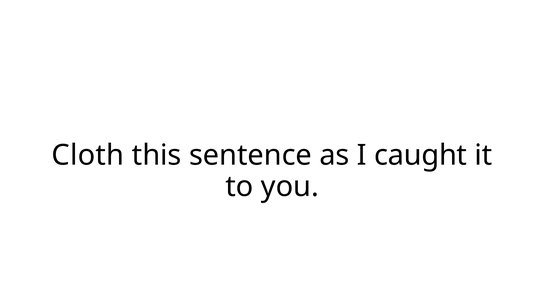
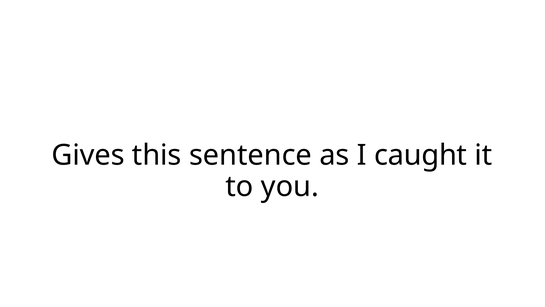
Cloth: Cloth -> Gives
